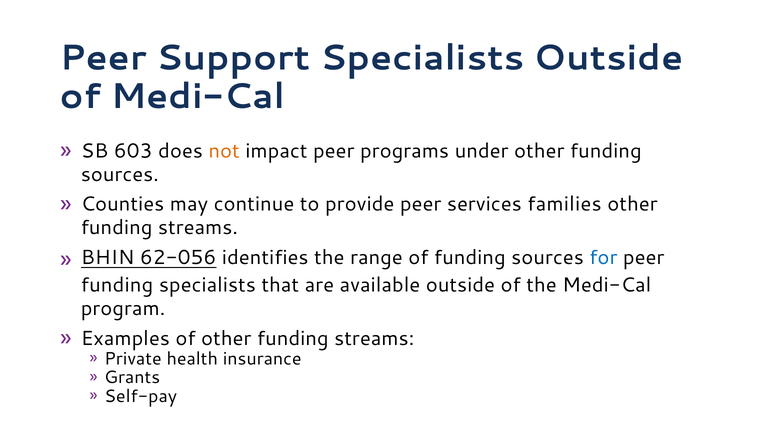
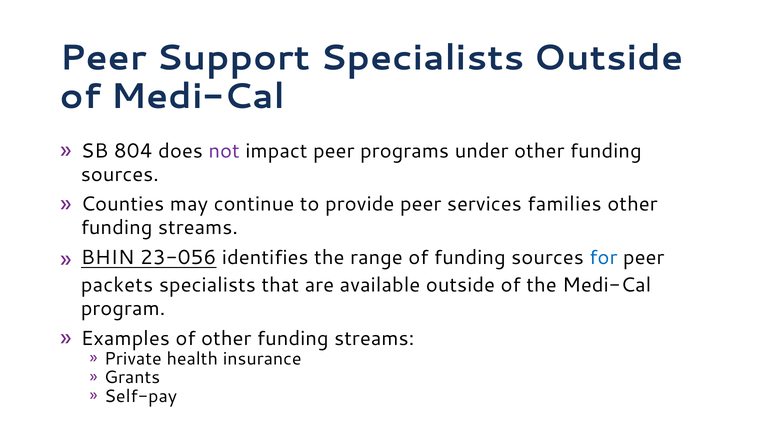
603: 603 -> 804
not colour: orange -> purple
62-056: 62-056 -> 23-056
funding at (117, 285): funding -> packets
